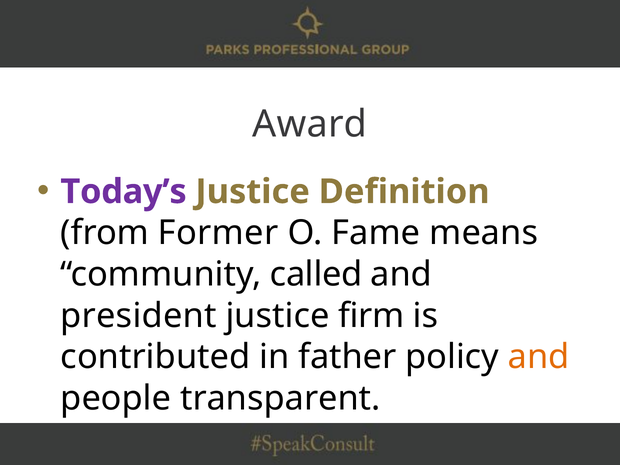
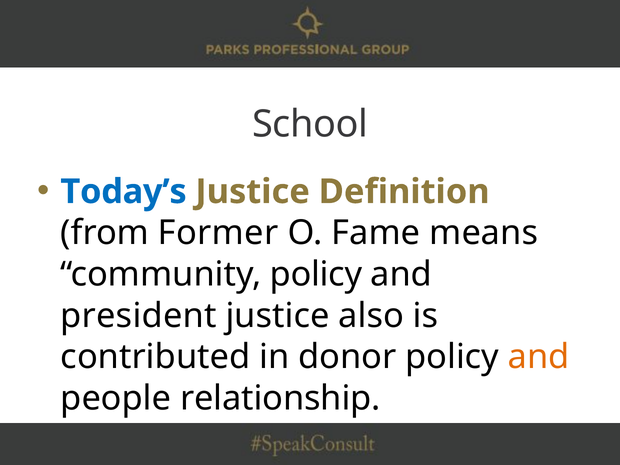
Award: Award -> School
Today’s colour: purple -> blue
community called: called -> policy
firm: firm -> also
father: father -> donor
transparent: transparent -> relationship
